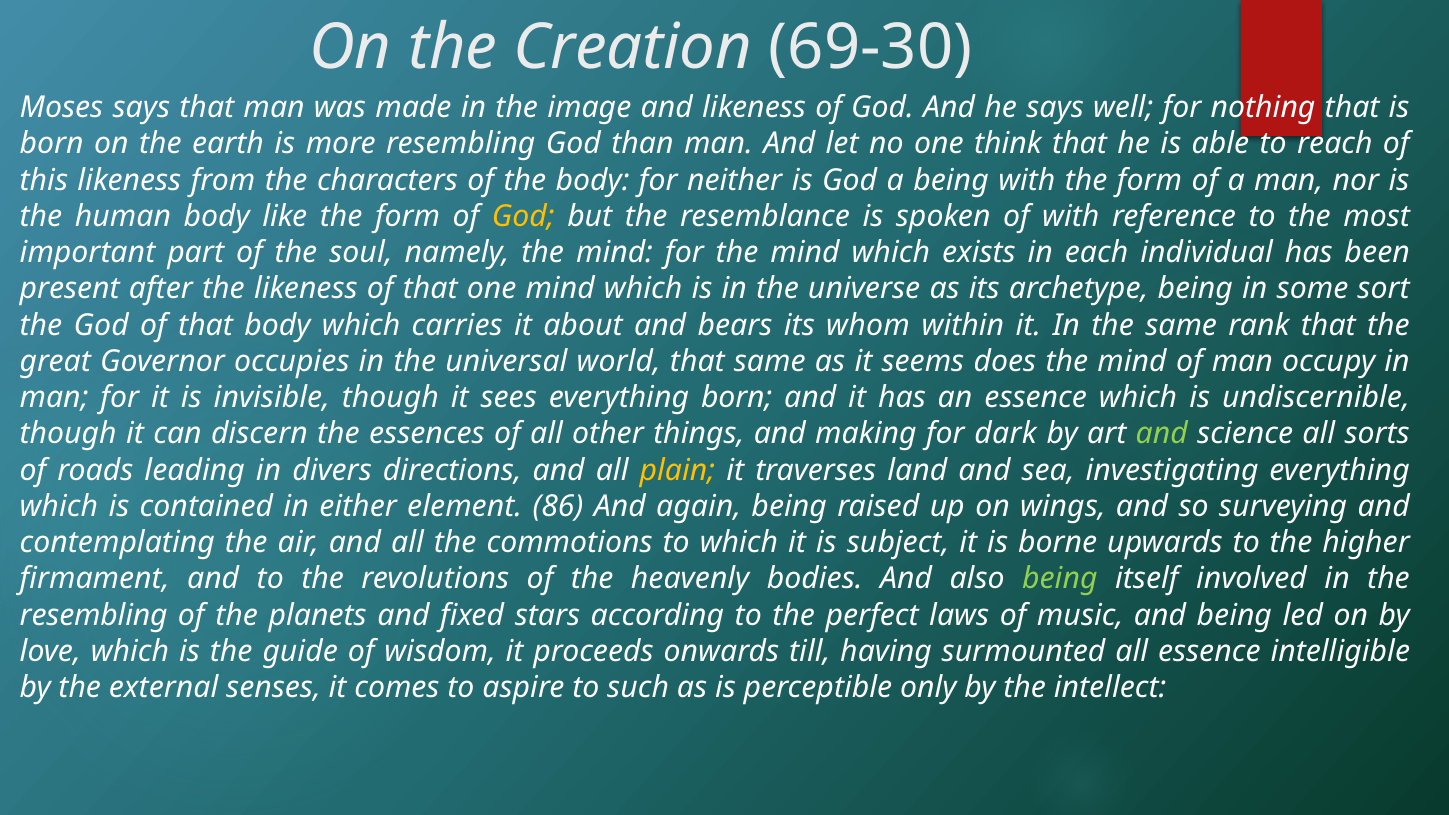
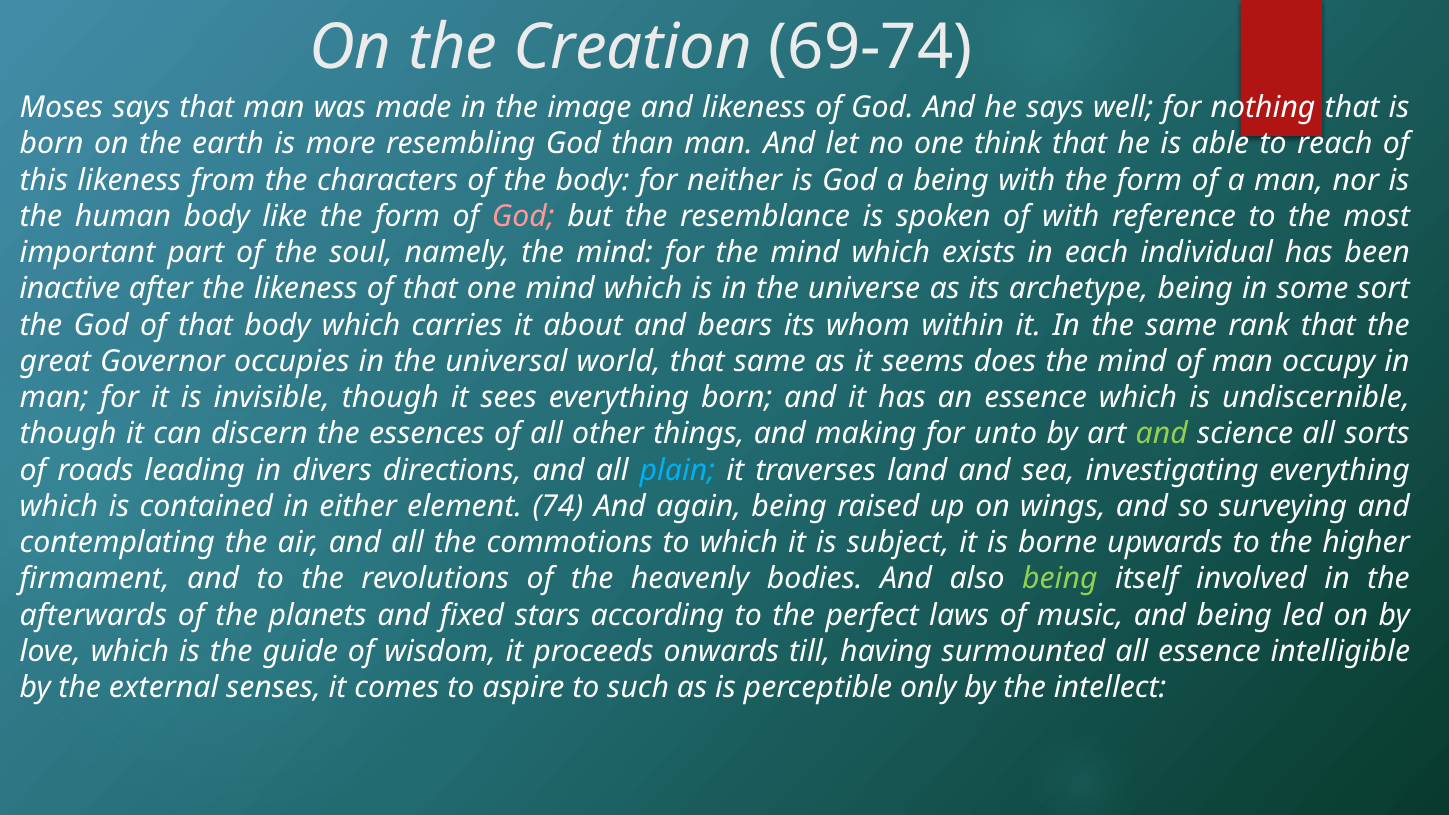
69-30: 69-30 -> 69-74
God at (523, 216) colour: yellow -> pink
present: present -> inactive
dark: dark -> unto
plain colour: yellow -> light blue
86: 86 -> 74
resembling at (94, 615): resembling -> afterwards
